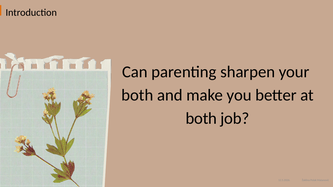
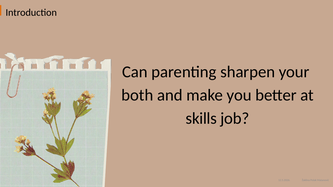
both at (201, 119): both -> skills
